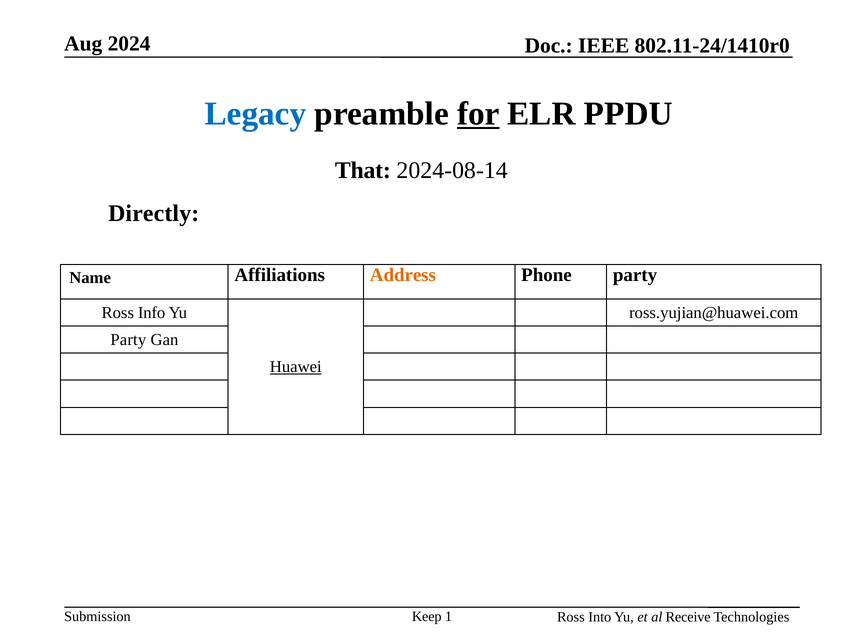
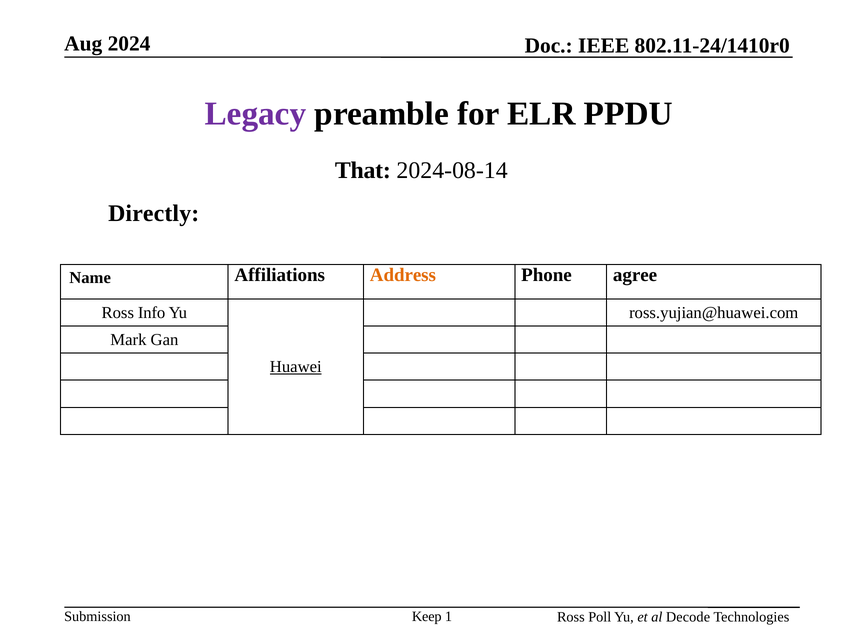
Legacy colour: blue -> purple
for underline: present -> none
Phone party: party -> agree
Party at (128, 340): Party -> Mark
Into: Into -> Poll
Receive: Receive -> Decode
